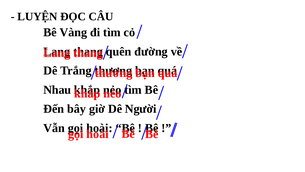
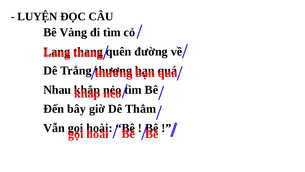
Người: Người -> Thẳm
